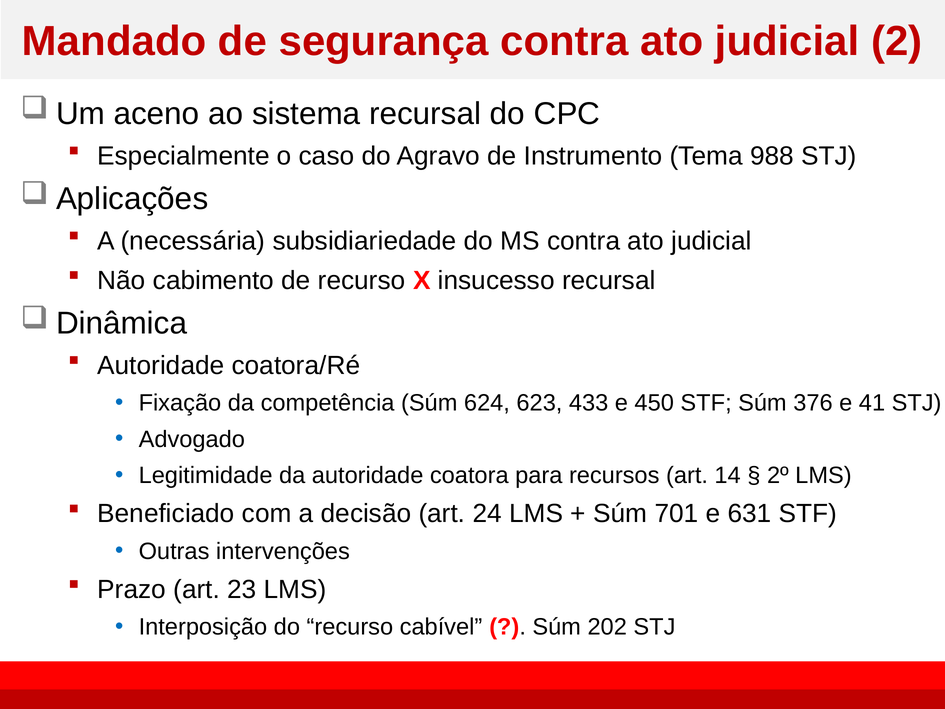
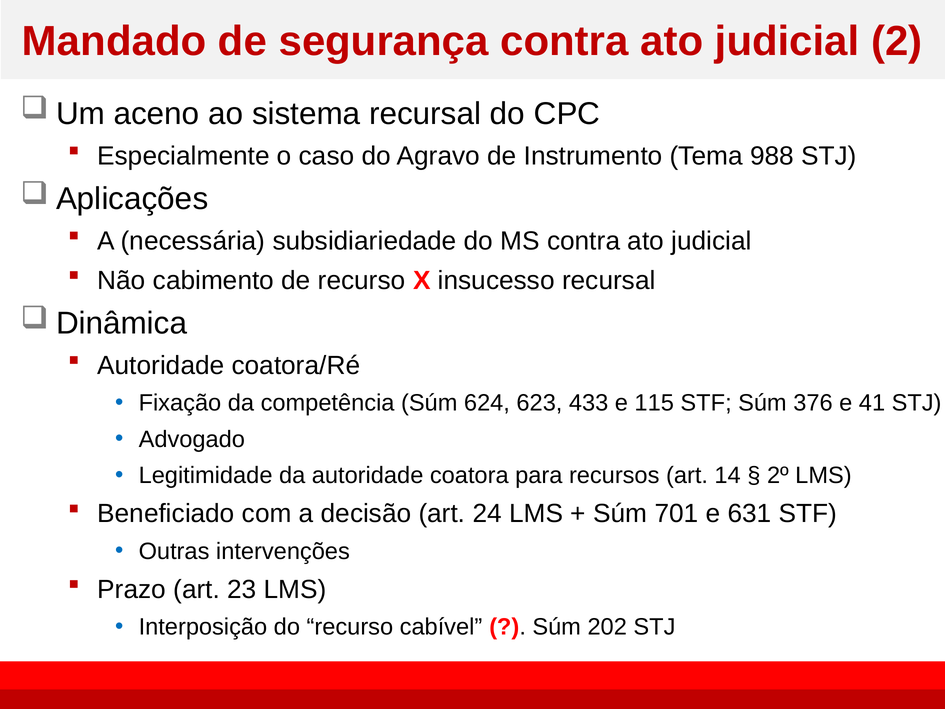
450: 450 -> 115
